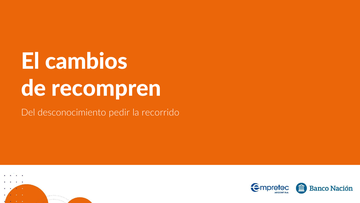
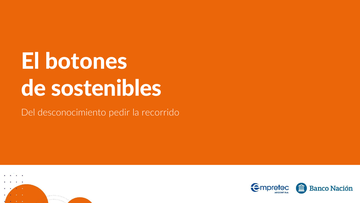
cambios: cambios -> botones
recompren: recompren -> sostenibles
